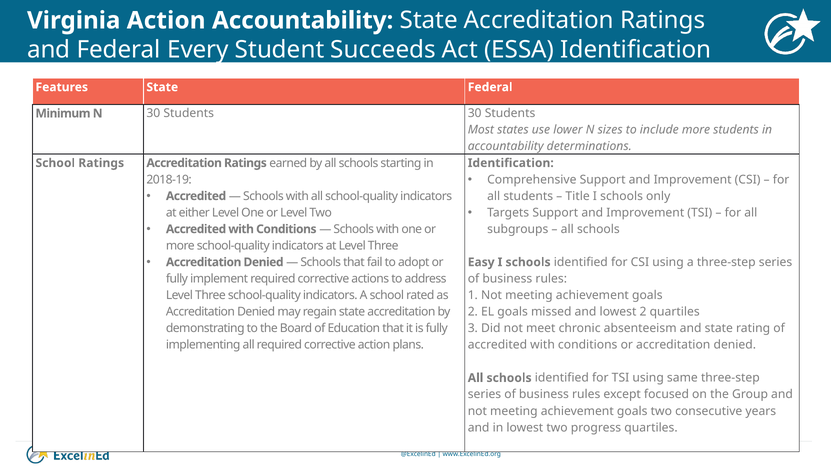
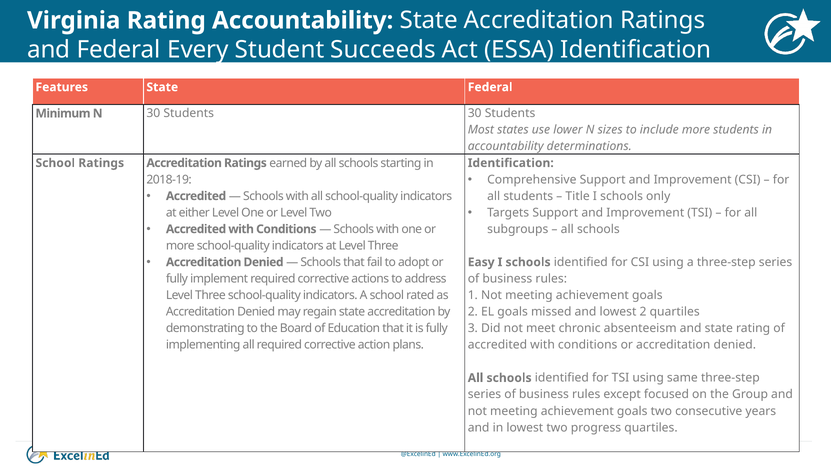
Virginia Action: Action -> Rating
